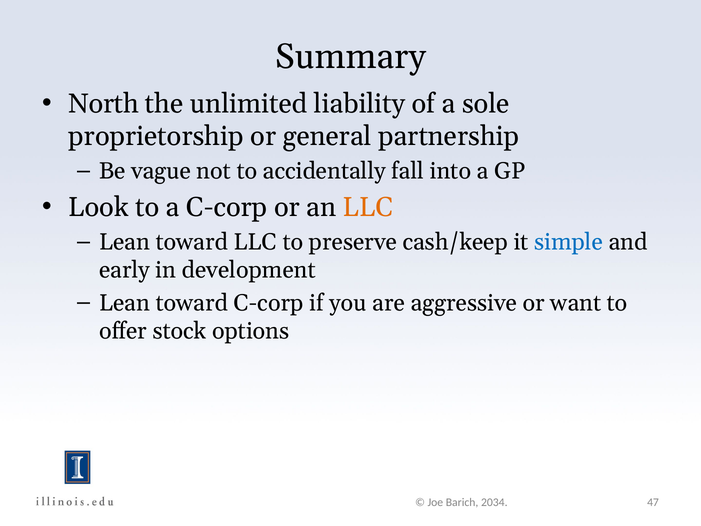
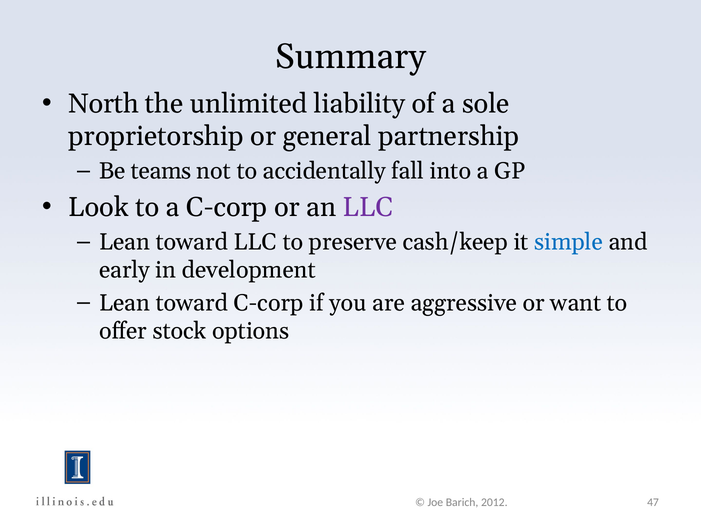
vague: vague -> teams
LLC at (368, 207) colour: orange -> purple
2034: 2034 -> 2012
